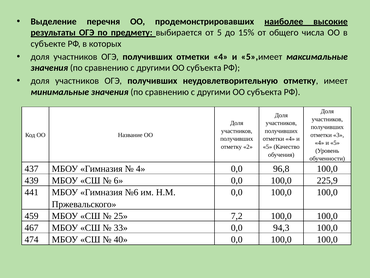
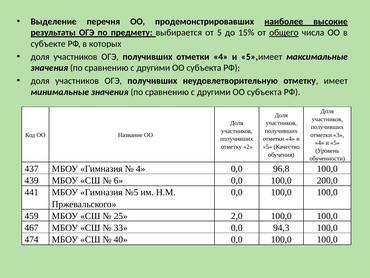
общего underline: none -> present
225,9: 225,9 -> 200,0
№6: №6 -> №5
7,2: 7,2 -> 2,0
